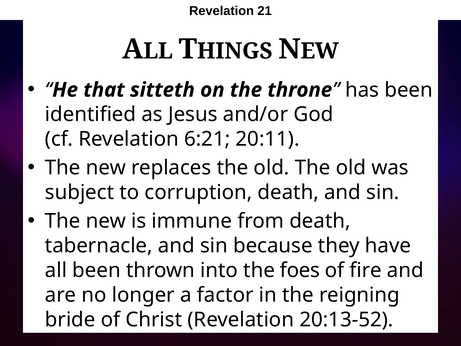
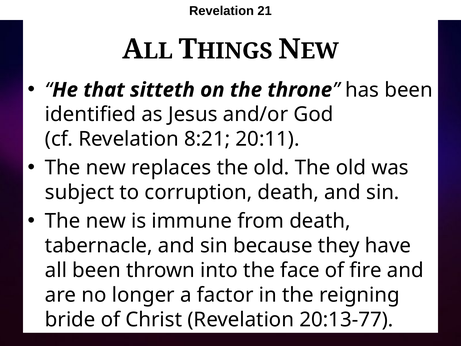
6:21: 6:21 -> 8:21
foes: foes -> face
20:13-52: 20:13-52 -> 20:13-77
